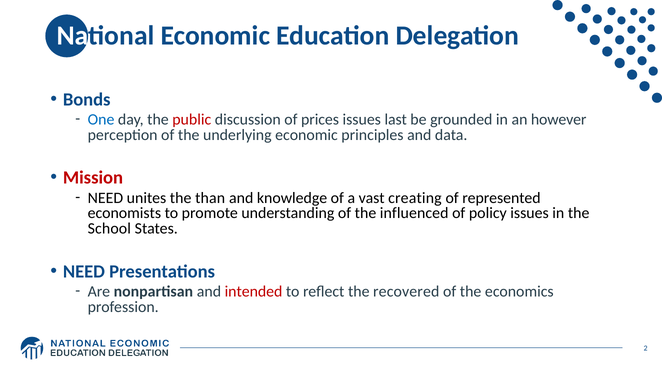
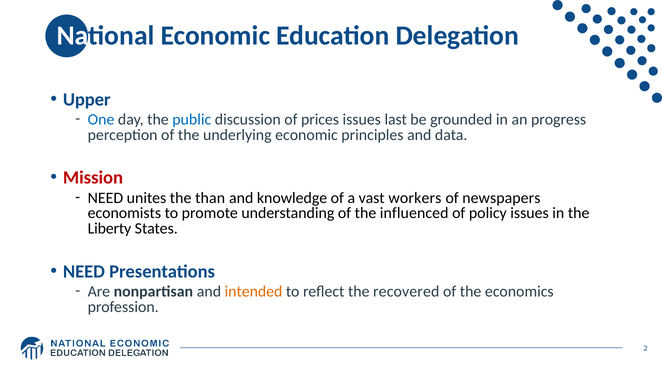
Bonds: Bonds -> Upper
public colour: red -> blue
however: however -> progress
creating: creating -> workers
represented: represented -> newspapers
School: School -> Liberty
intended colour: red -> orange
